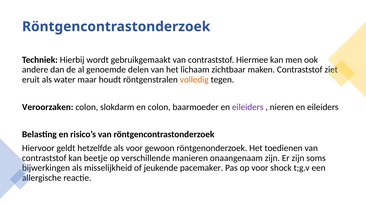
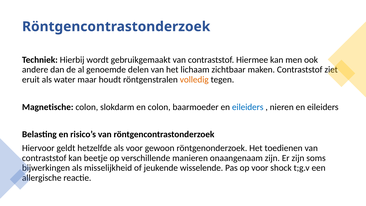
Veroorzaken: Veroorzaken -> Magnetische
eileiders at (248, 107) colour: purple -> blue
pacemaker: pacemaker -> wisselende
